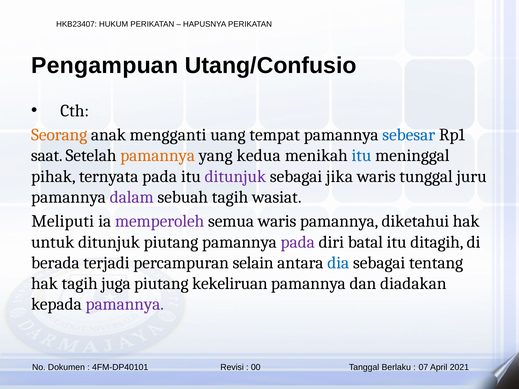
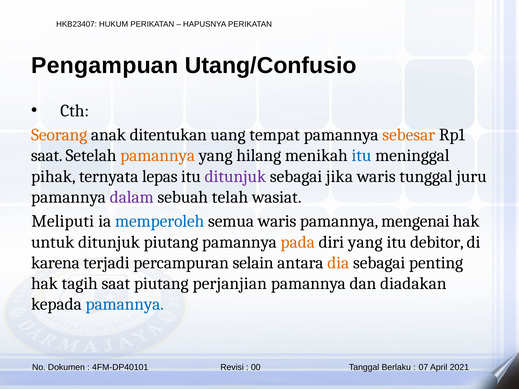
mengganti: mengganti -> ditentukan
sebesar colour: blue -> orange
kedua: kedua -> hilang
ternyata pada: pada -> lepas
sebuah tagih: tagih -> telah
memperoleh colour: purple -> blue
diketahui: diketahui -> mengenai
pada at (298, 242) colour: purple -> orange
diri batal: batal -> yang
ditagih: ditagih -> debitor
berada: berada -> karena
dia colour: blue -> orange
tentang: tentang -> penting
tagih juga: juga -> saat
kekeliruan: kekeliruan -> perjanjian
pamannya at (125, 304) colour: purple -> blue
